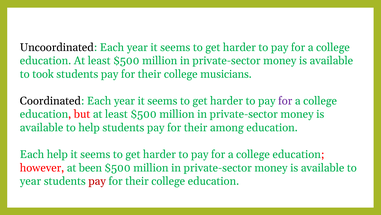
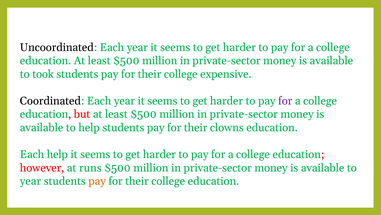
musicians: musicians -> expensive
among: among -> clowns
been: been -> runs
pay at (97, 181) colour: red -> orange
